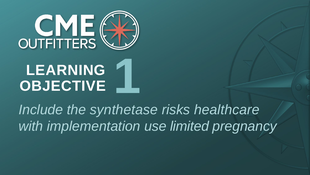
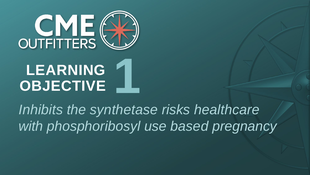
Include: Include -> Inhibits
implementation: implementation -> phosphoribosyl
limited: limited -> based
